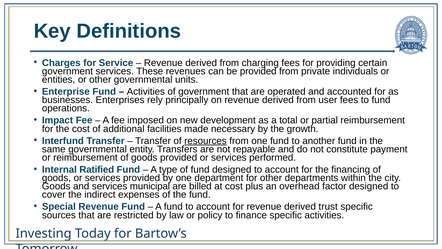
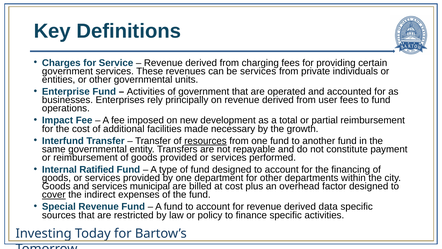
be provided: provided -> services
cover underline: none -> present
trust: trust -> data
